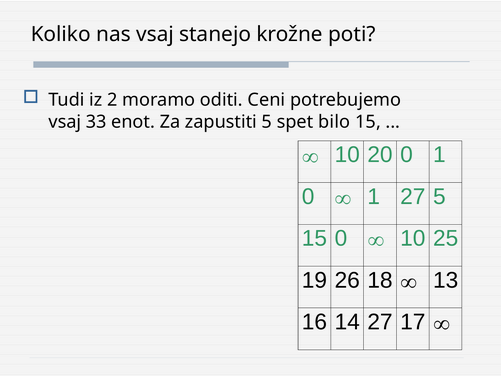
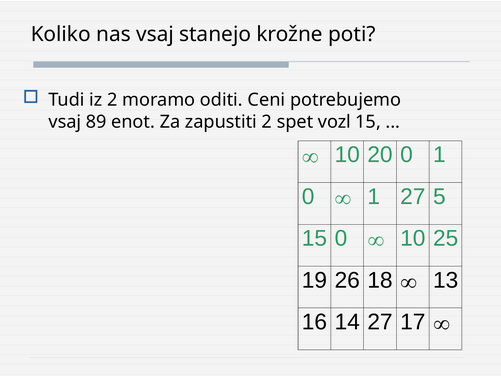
33: 33 -> 89
zapustiti 5: 5 -> 2
bilo: bilo -> vozl
